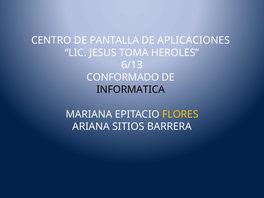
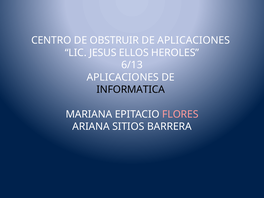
PANTALLA: PANTALLA -> OBSTRUIR
TOMA: TOMA -> ELLOS
CONFORMADO at (123, 77): CONFORMADO -> APLICACIONES
FLORES colour: yellow -> pink
